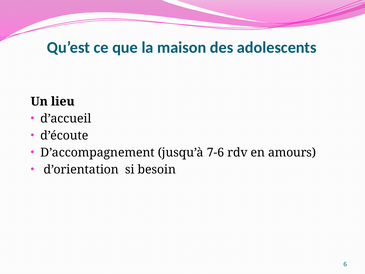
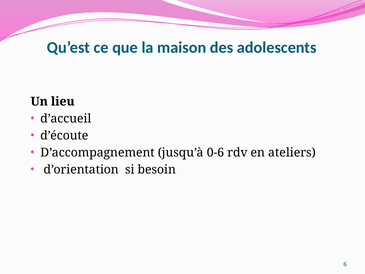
7-6: 7-6 -> 0-6
amours: amours -> ateliers
